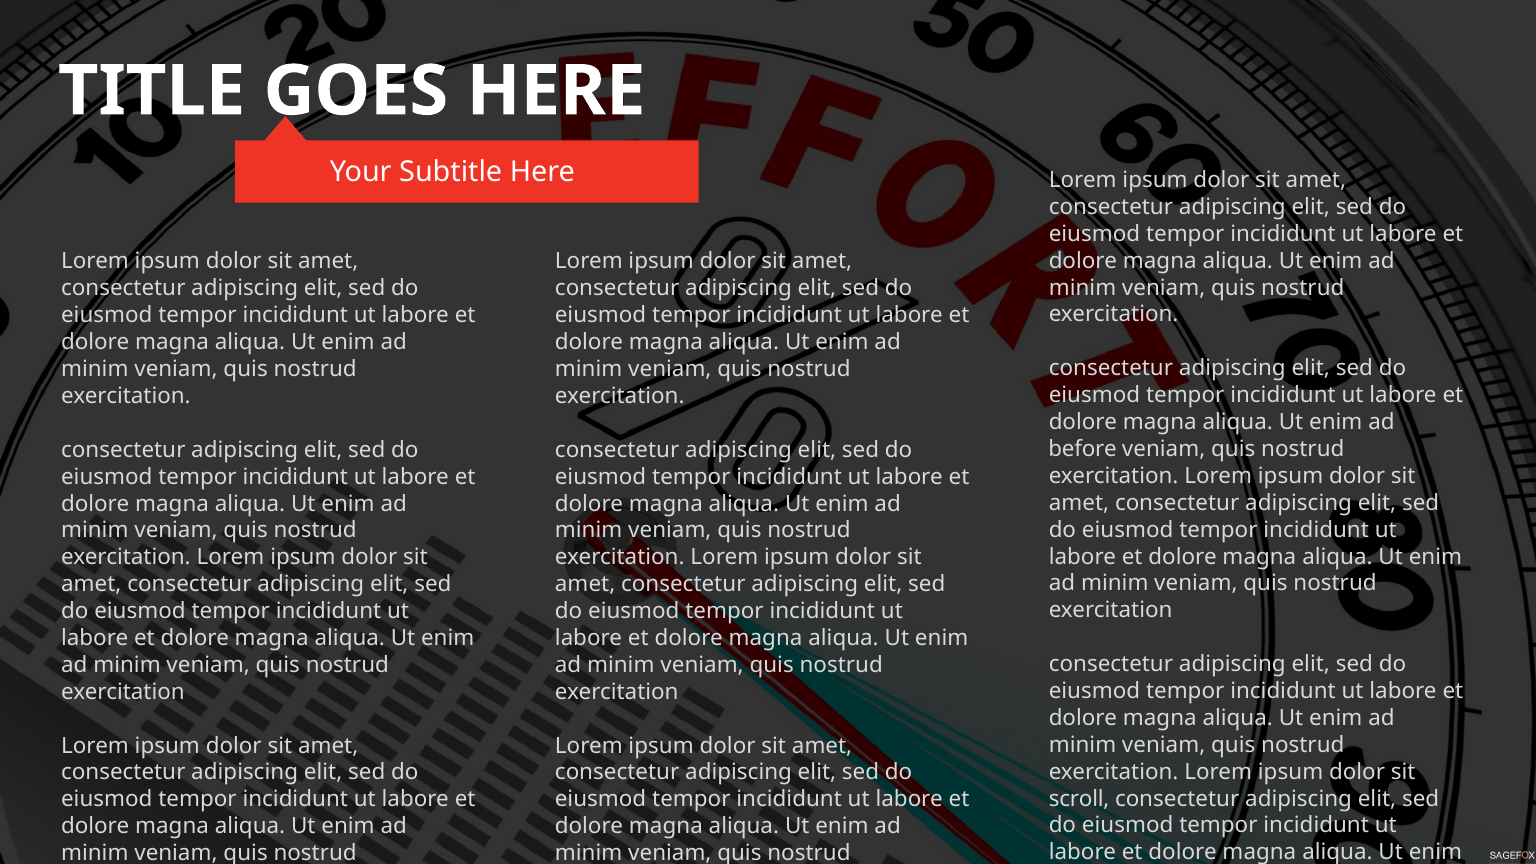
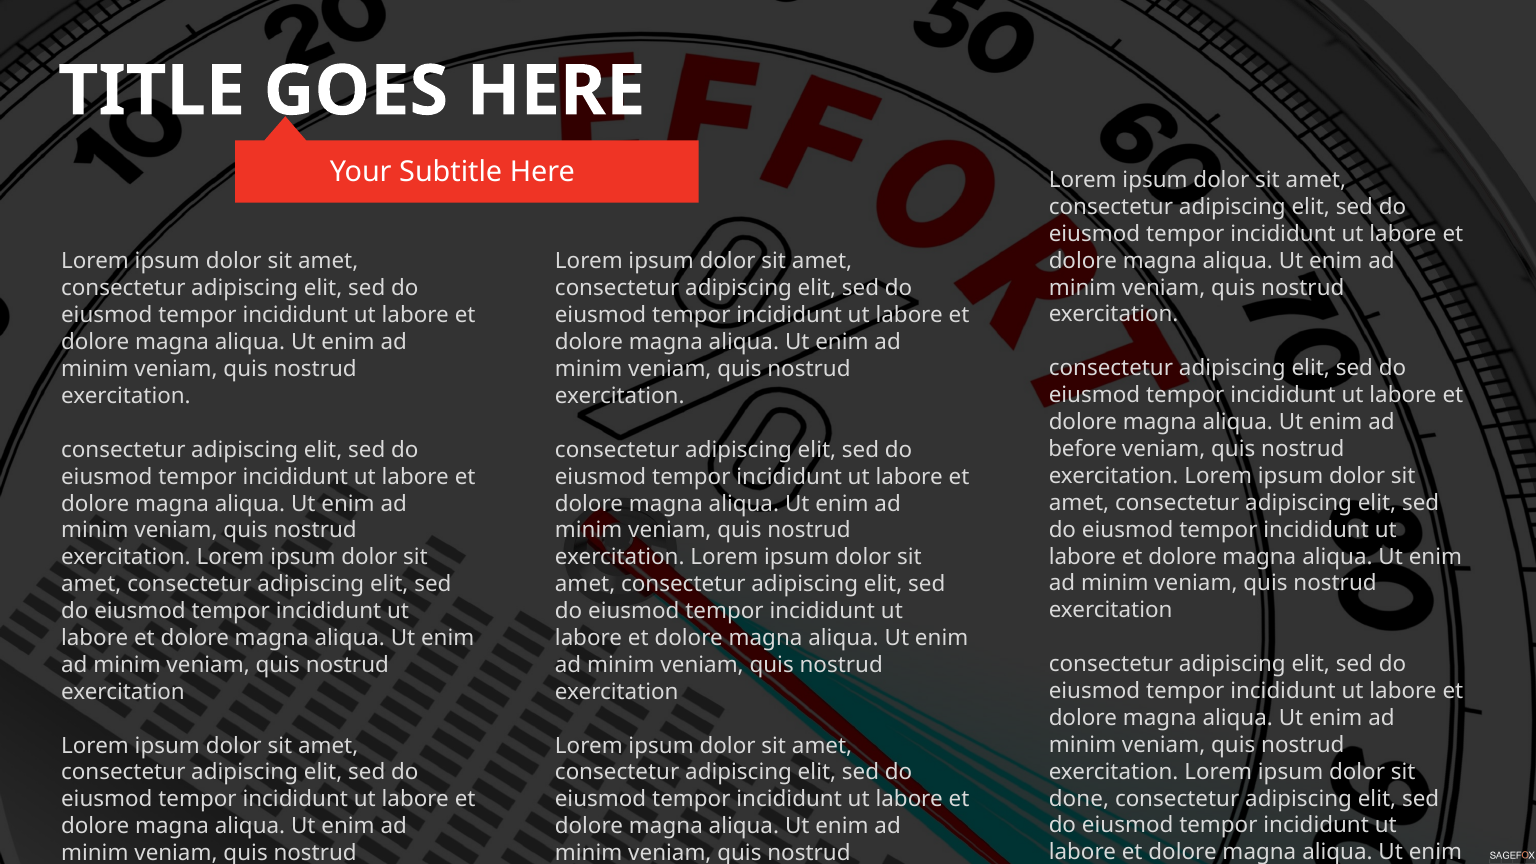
scroll: scroll -> done
